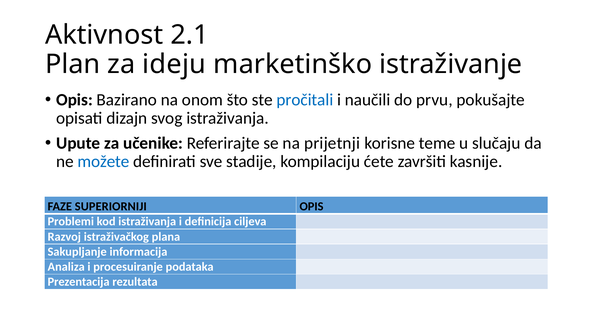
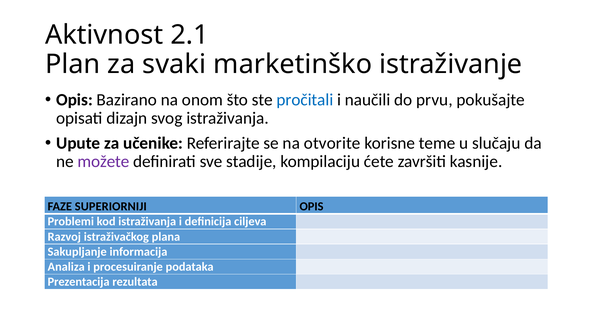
ideju: ideju -> svaki
prijetnji: prijetnji -> otvorite
možete colour: blue -> purple
